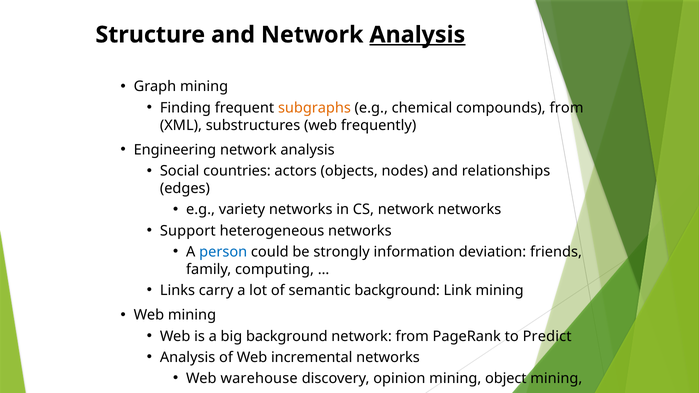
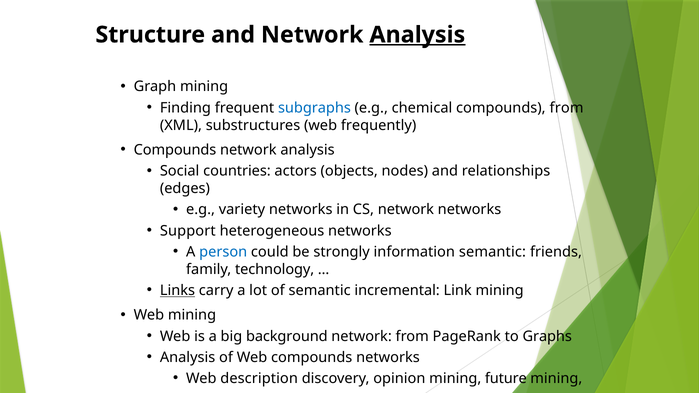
subgraphs colour: orange -> blue
Engineering at (175, 150): Engineering -> Compounds
information deviation: deviation -> semantic
computing: computing -> technology
Links underline: none -> present
semantic background: background -> incremental
Predict: Predict -> Graphs
Web incremental: incremental -> compounds
warehouse: warehouse -> description
object: object -> future
